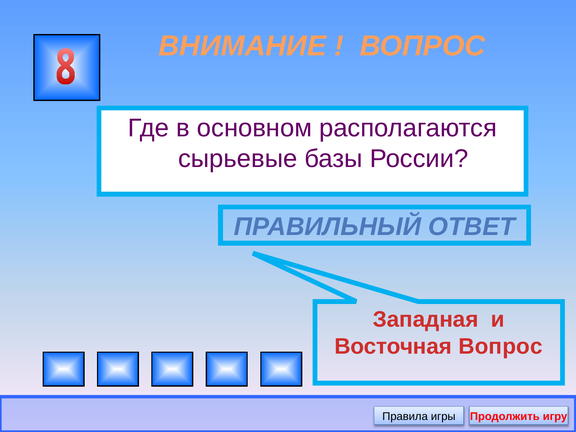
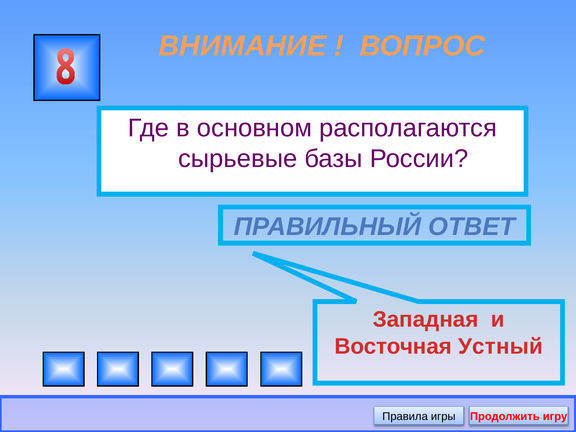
Восточная Вопрос: Вопрос -> Устный
